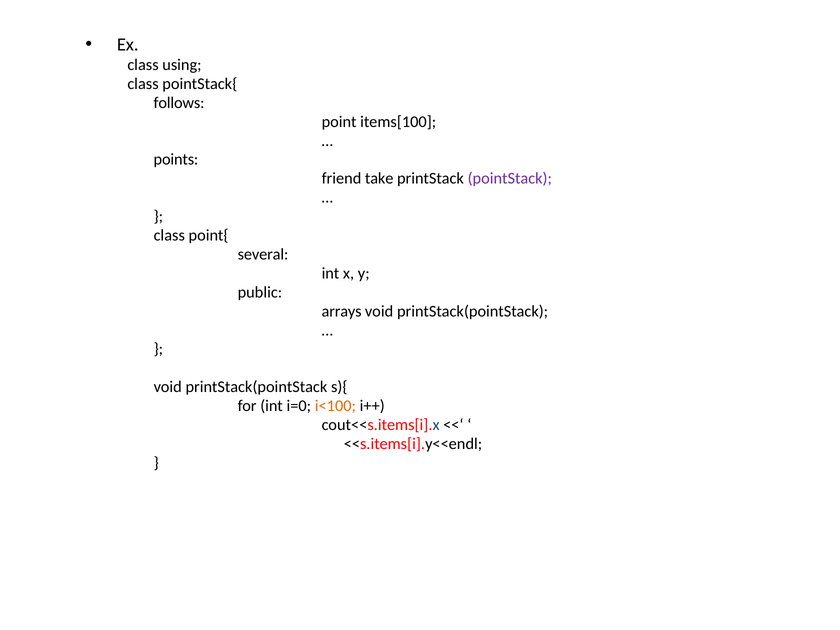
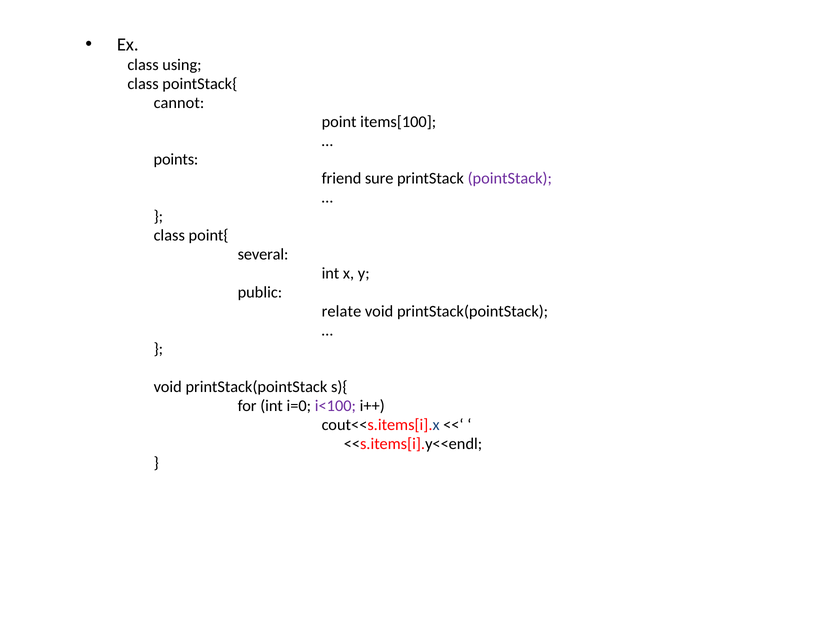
follows: follows -> cannot
take: take -> sure
arrays: arrays -> relate
i<100 colour: orange -> purple
